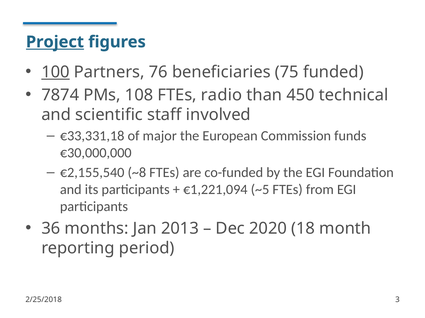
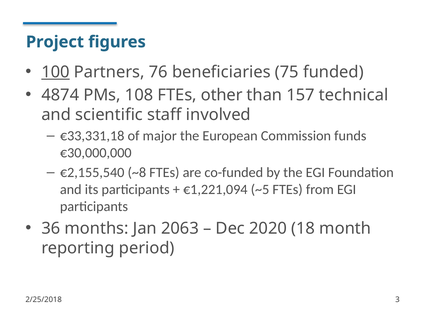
Project underline: present -> none
7874: 7874 -> 4874
radio: radio -> other
450: 450 -> 157
2013: 2013 -> 2063
